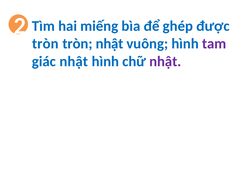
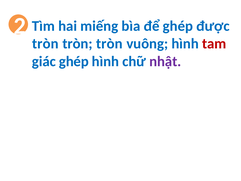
nhật at (110, 44): nhật -> tròn
tam colour: purple -> red
giác nhật: nhật -> ghép
